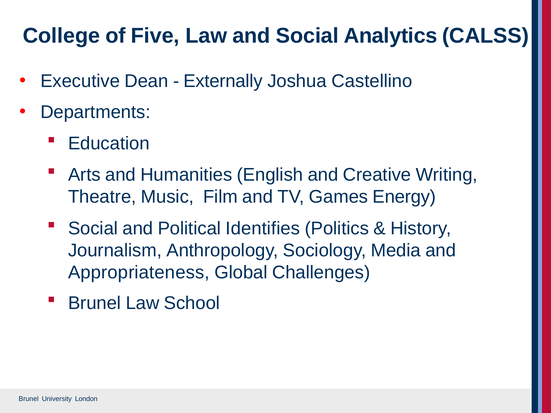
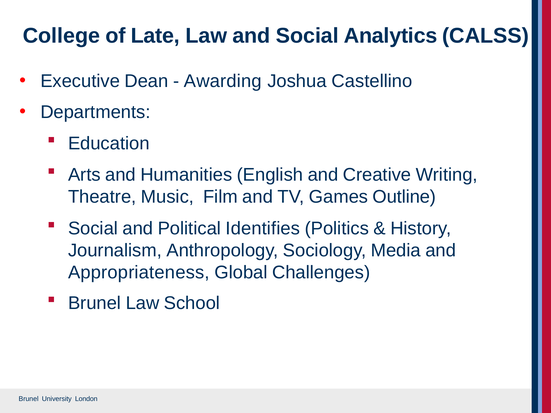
Five: Five -> Late
Externally: Externally -> Awarding
Energy: Energy -> Outline
